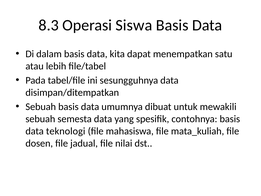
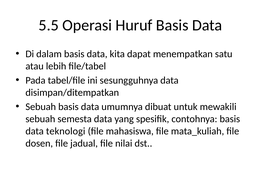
8.3: 8.3 -> 5.5
Siswa: Siswa -> Huruf
